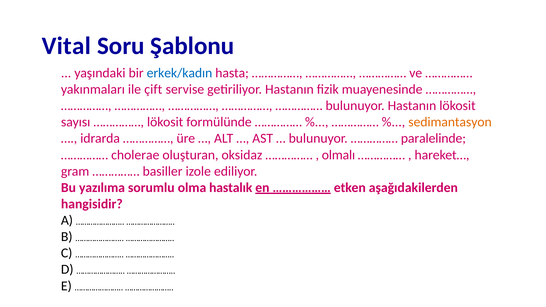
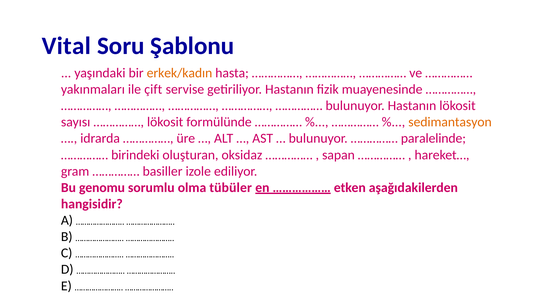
erkek/kadın colour: blue -> orange
cholerae: cholerae -> birindeki
olmalı: olmalı -> sapan
yazılıma: yazılıma -> genomu
hastalık: hastalık -> tübüler
